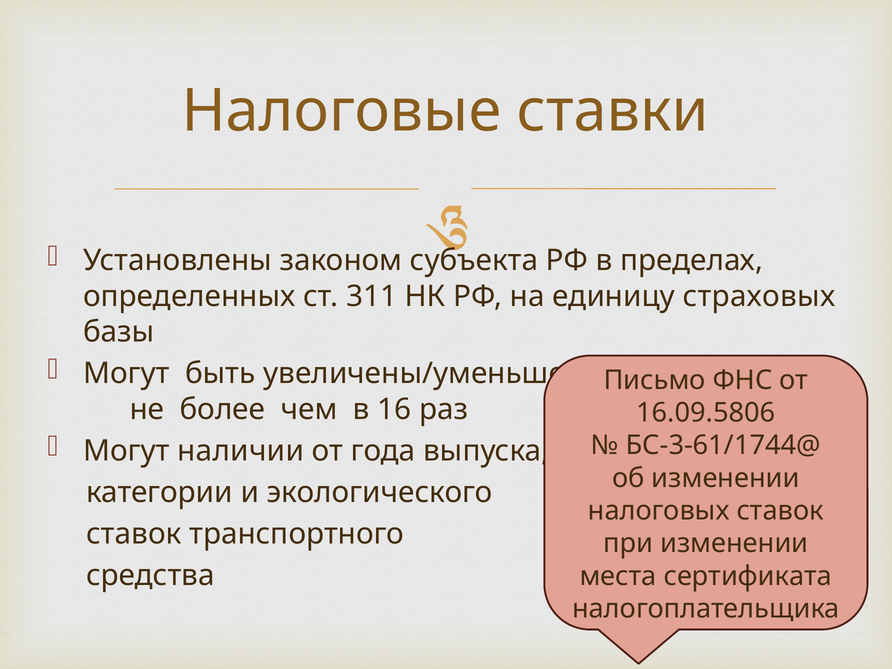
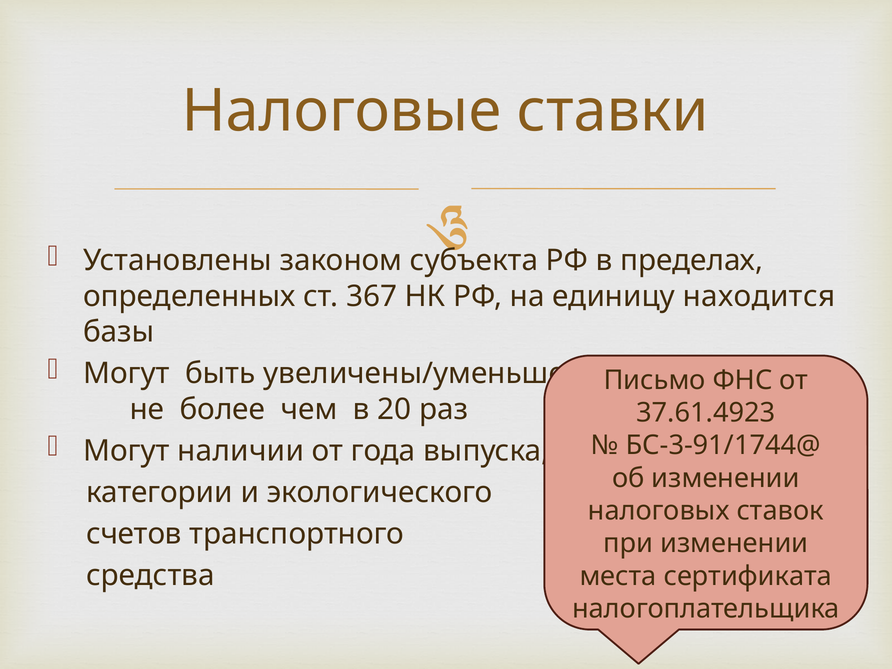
311: 311 -> 367
страховых: страховых -> находится
16: 16 -> 20
16.09.5806: 16.09.5806 -> 37.61.4923
БС-3-61/1744@: БС-3-61/1744@ -> БС-3-91/1744@
ставок at (134, 534): ставок -> счетов
